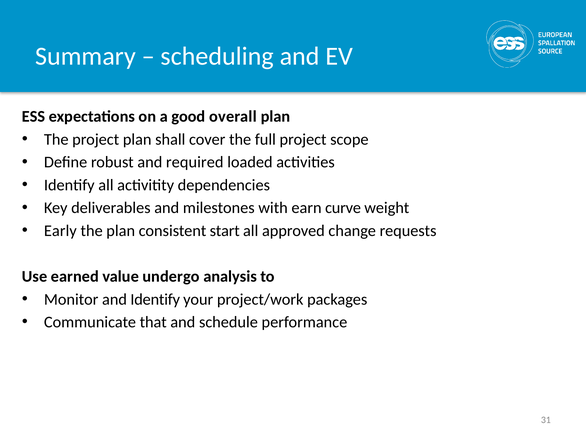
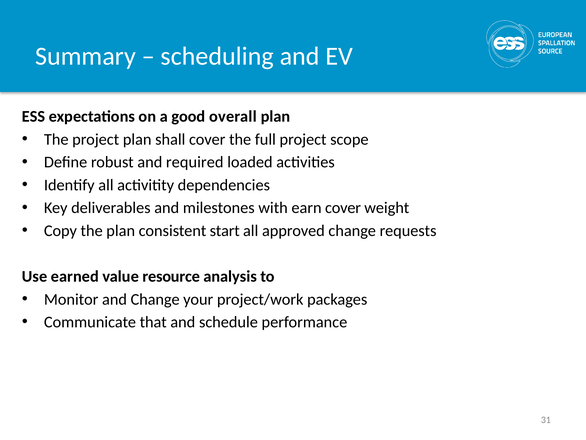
earn curve: curve -> cover
Early: Early -> Copy
undergo: undergo -> resource
and Identify: Identify -> Change
